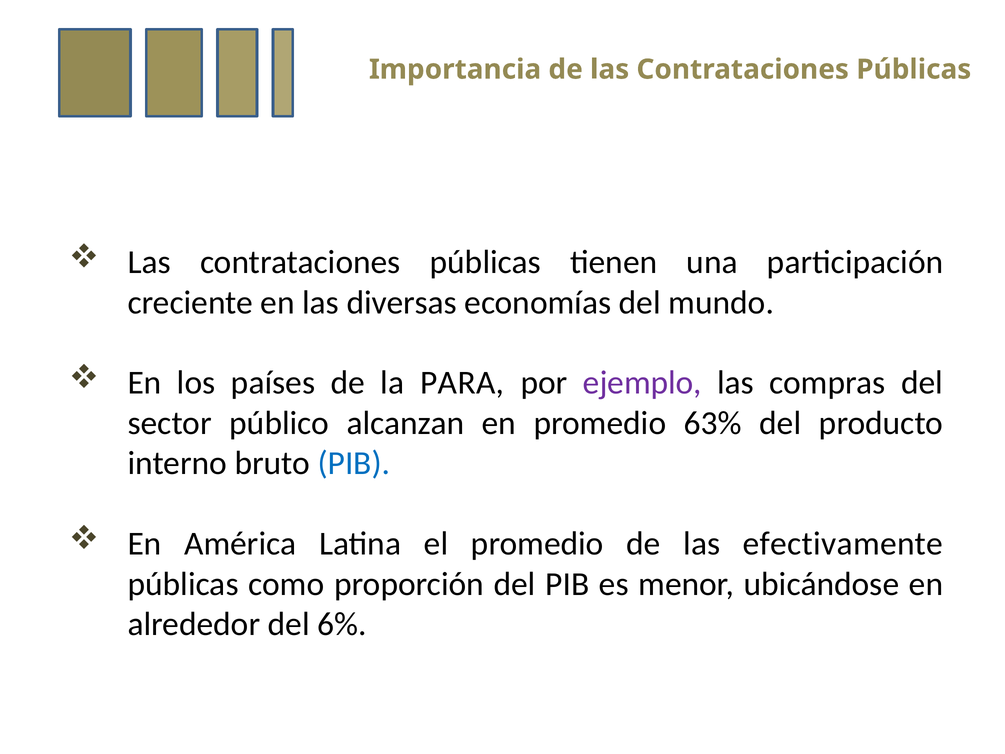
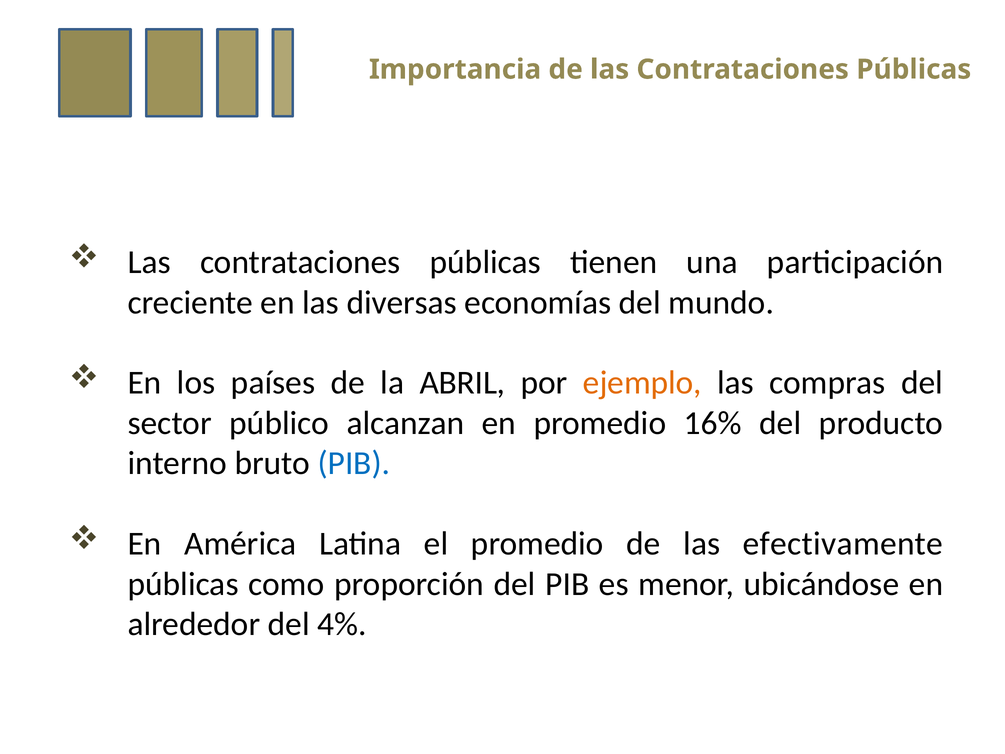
PARA: PARA -> ABRIL
ejemplo colour: purple -> orange
63%: 63% -> 16%
6%: 6% -> 4%
